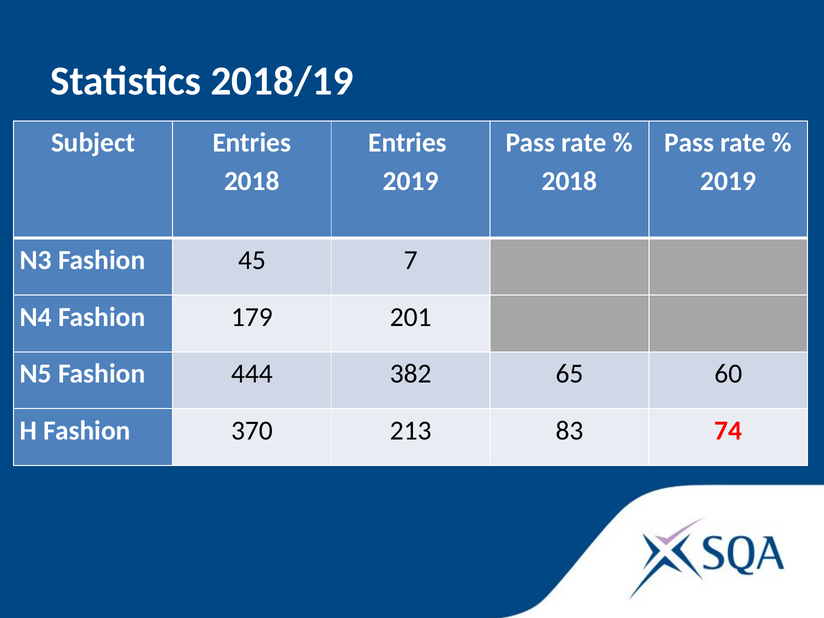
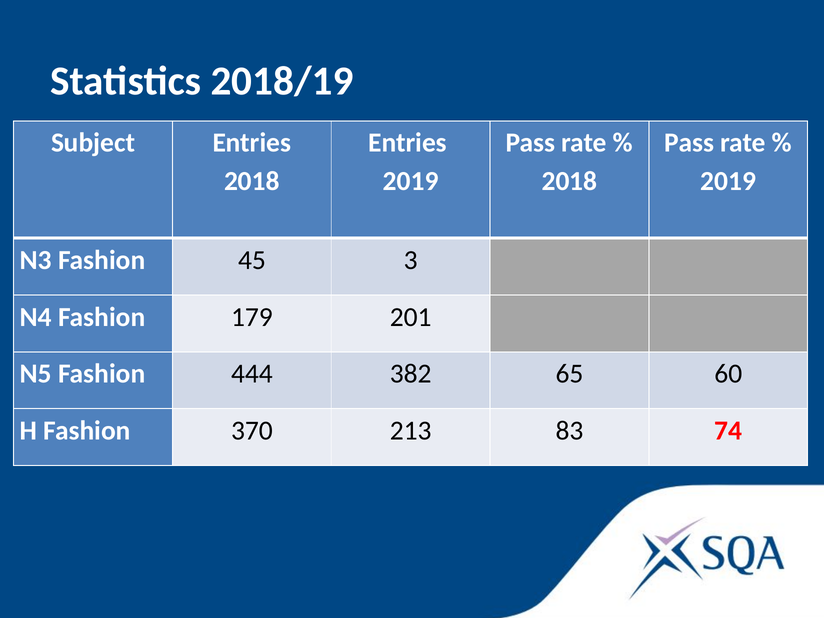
7: 7 -> 3
